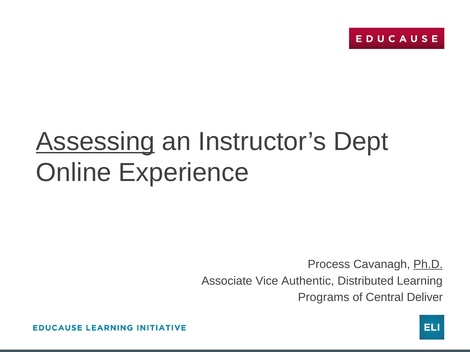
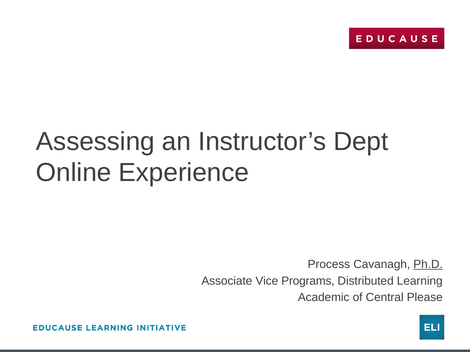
Assessing underline: present -> none
Authentic: Authentic -> Programs
Programs: Programs -> Academic
Deliver: Deliver -> Please
